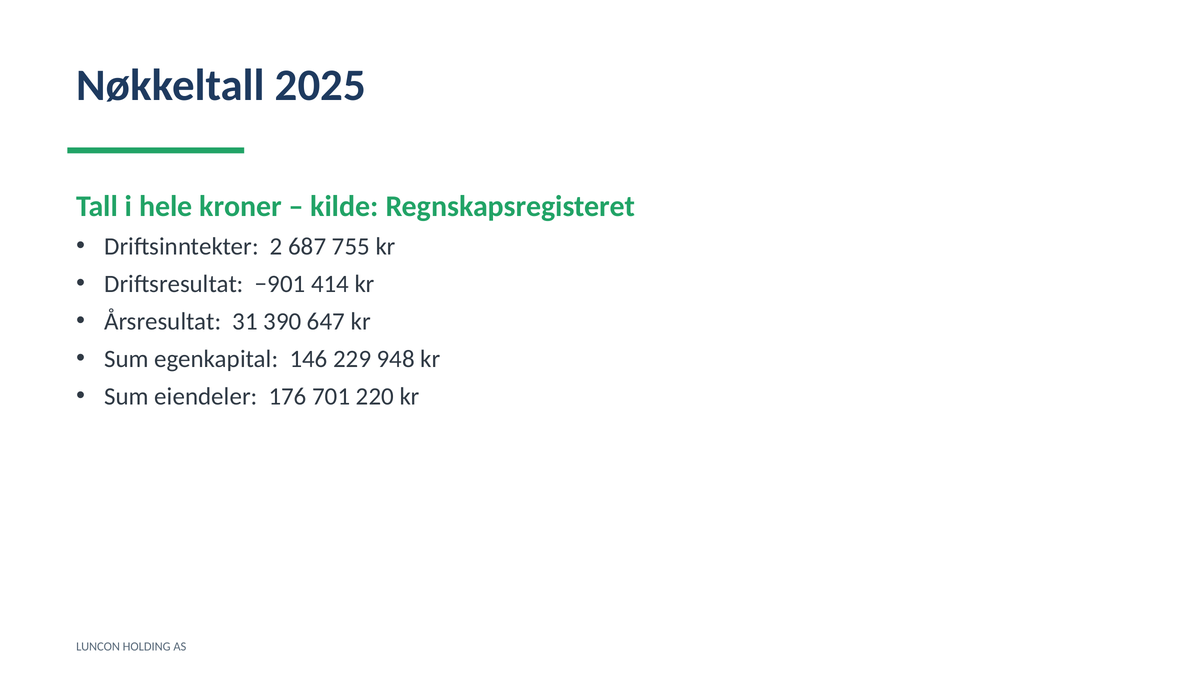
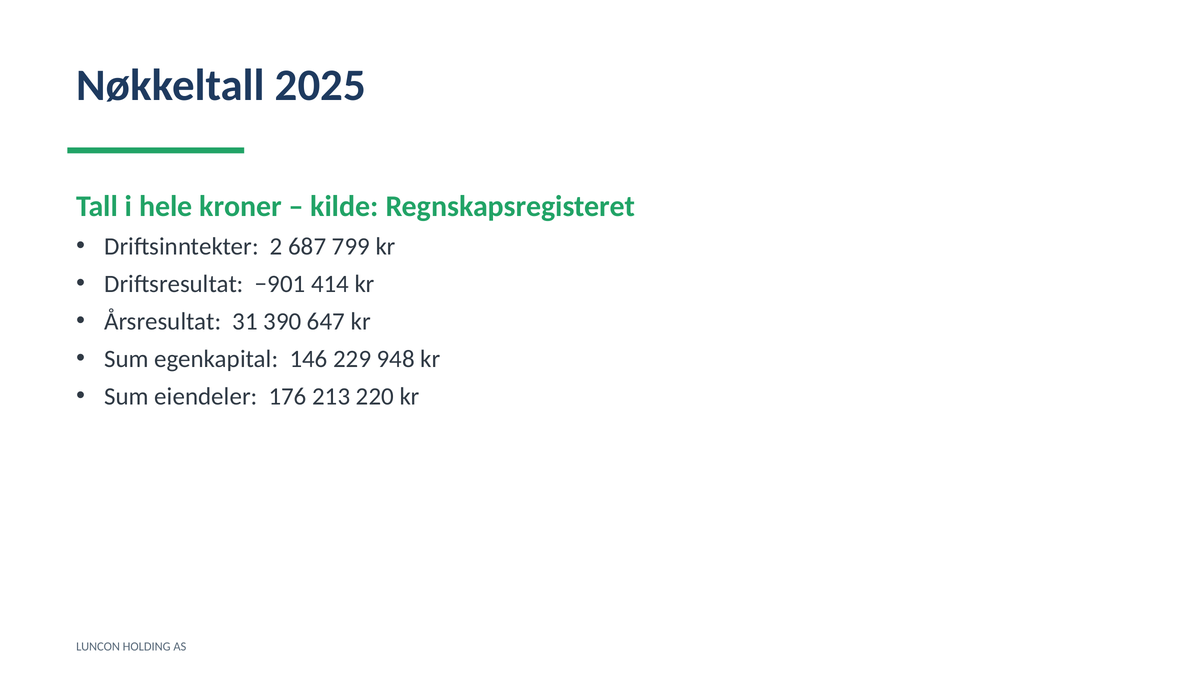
755: 755 -> 799
701: 701 -> 213
